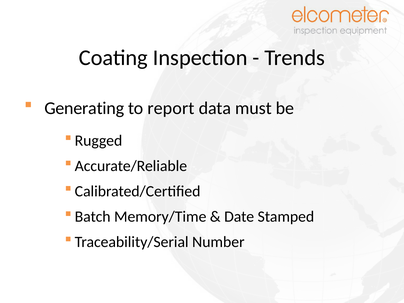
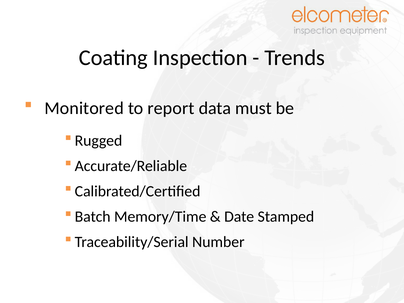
Generating: Generating -> Monitored
